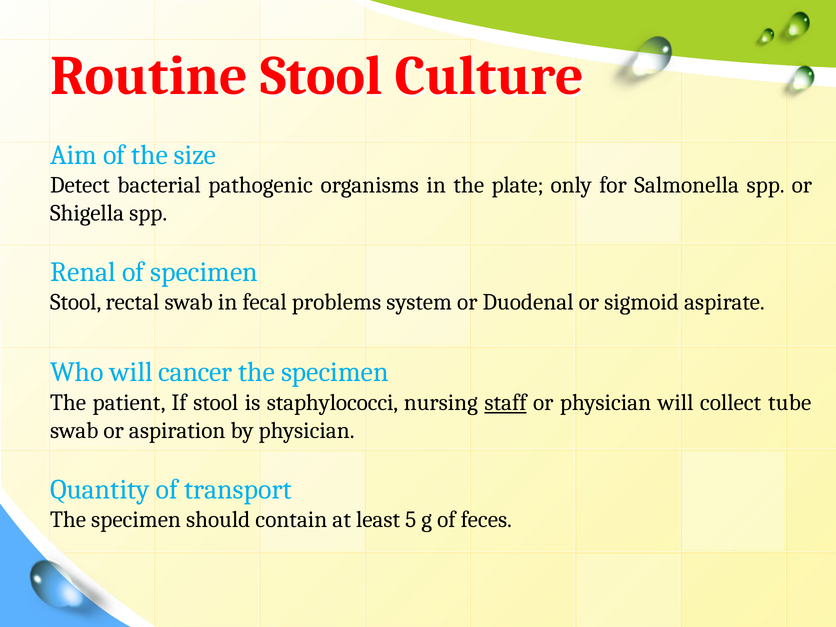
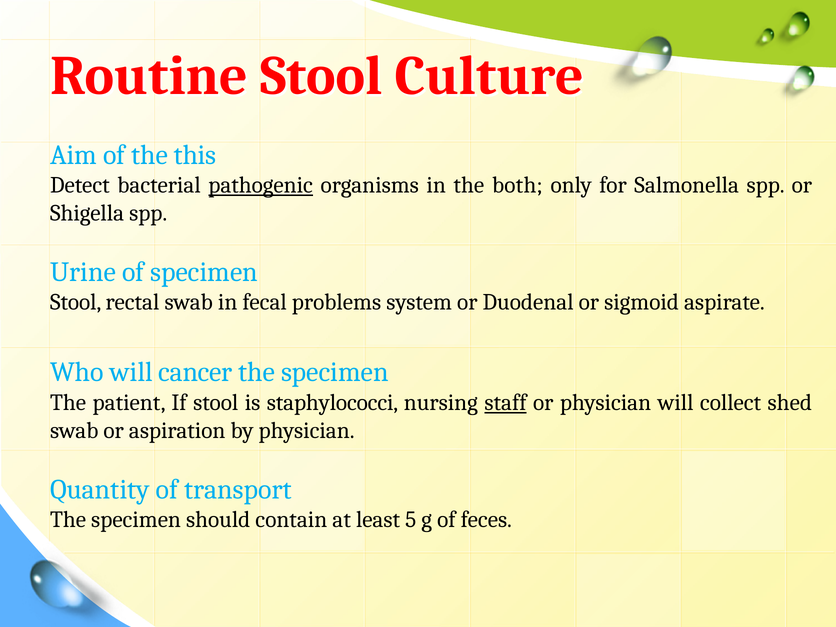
size: size -> this
pathogenic underline: none -> present
plate: plate -> both
Renal: Renal -> Urine
tube: tube -> shed
